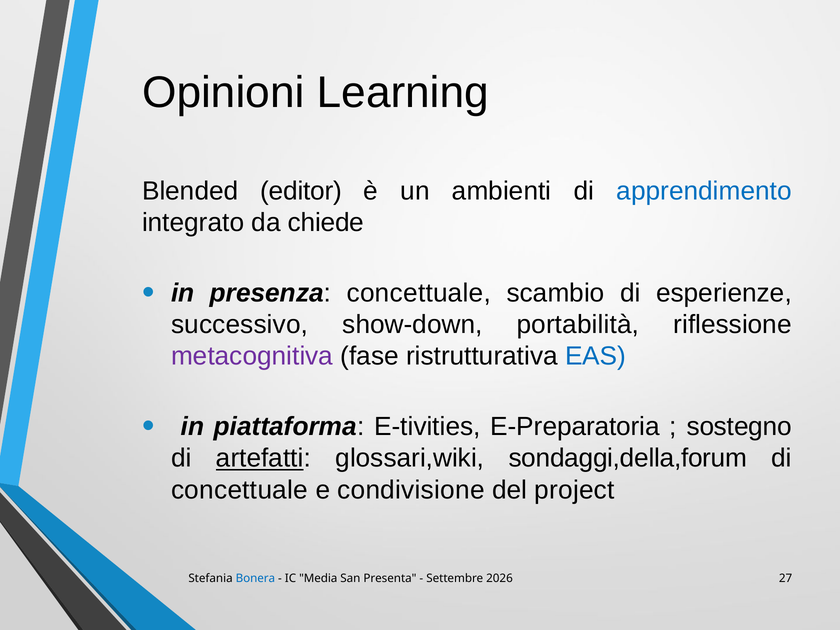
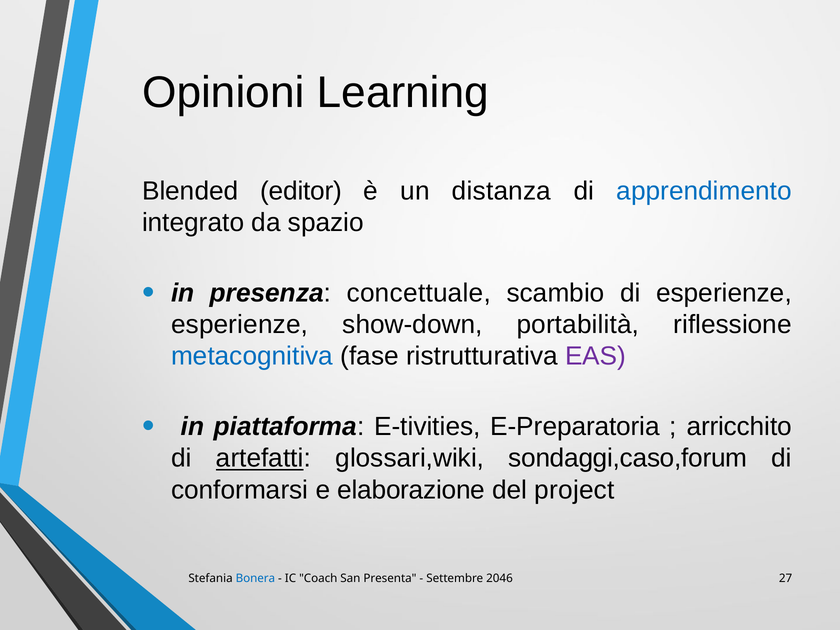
ambienti: ambienti -> distanza
chiede: chiede -> spazio
successivo at (240, 325): successivo -> esperienze
metacognitiva colour: purple -> blue
EAS colour: blue -> purple
sostegno: sostegno -> arricchito
sondaggi,della,forum: sondaggi,della,forum -> sondaggi,caso,forum
concettuale at (240, 490): concettuale -> conformarsi
condivisione: condivisione -> elaborazione
Media: Media -> Coach
2026: 2026 -> 2046
